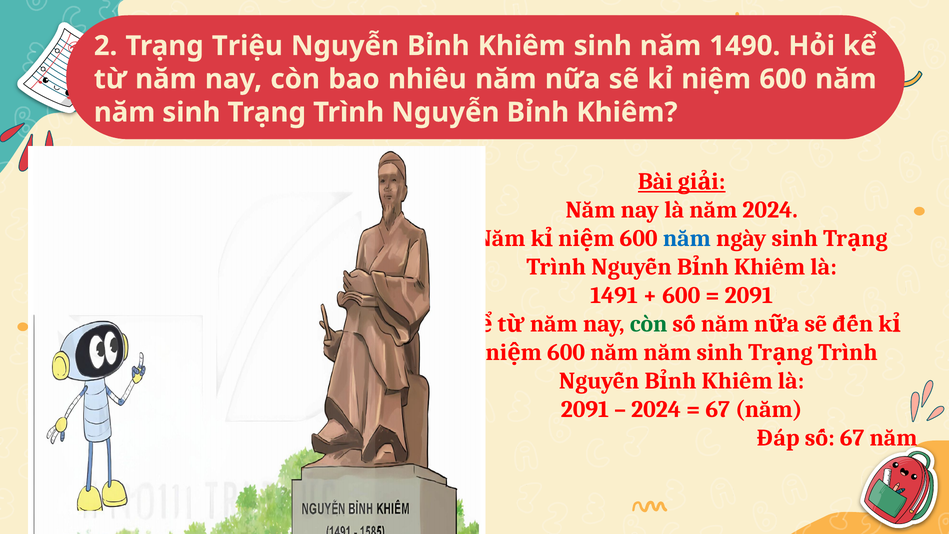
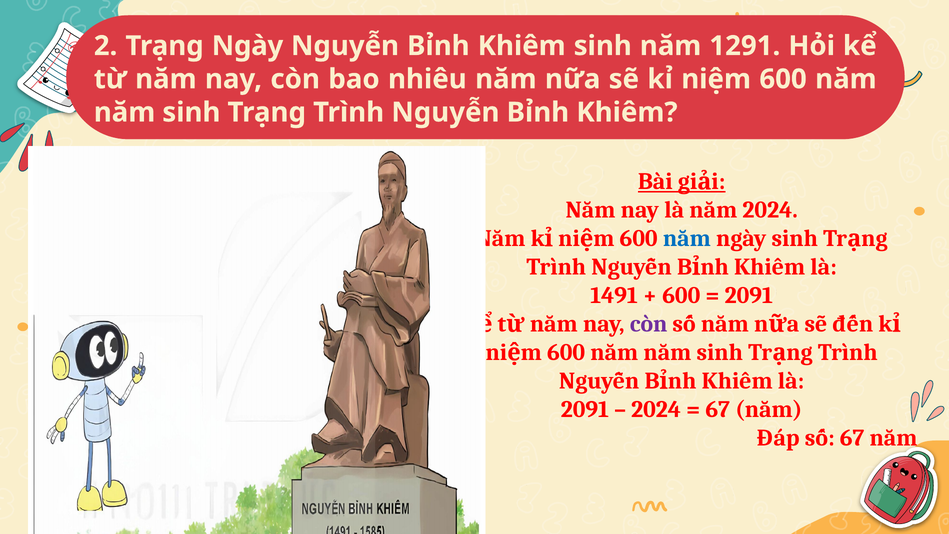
Trạng Triệu: Triệu -> Ngày
1490: 1490 -> 1291
còn at (649, 324) colour: green -> purple
